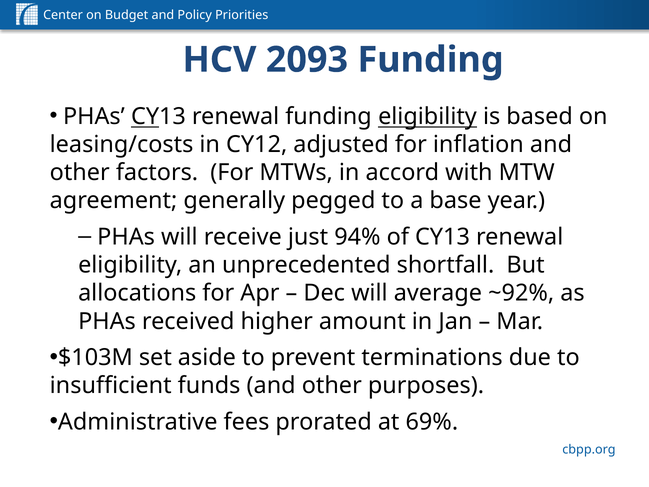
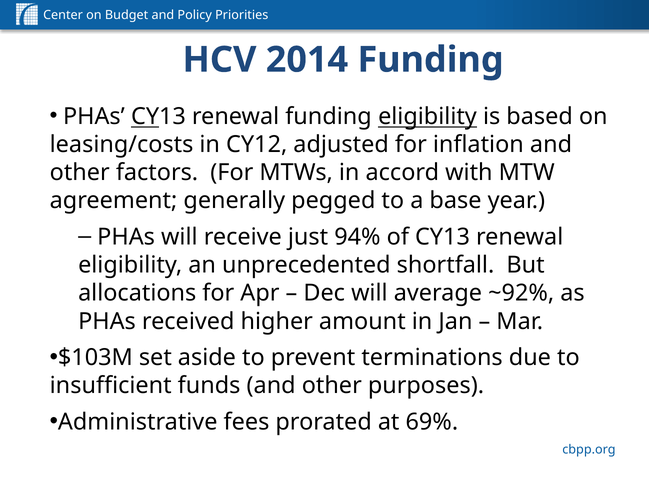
2093: 2093 -> 2014
